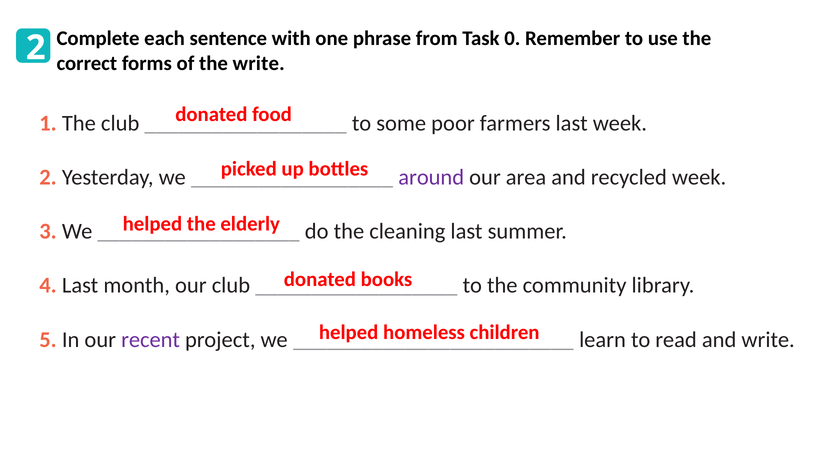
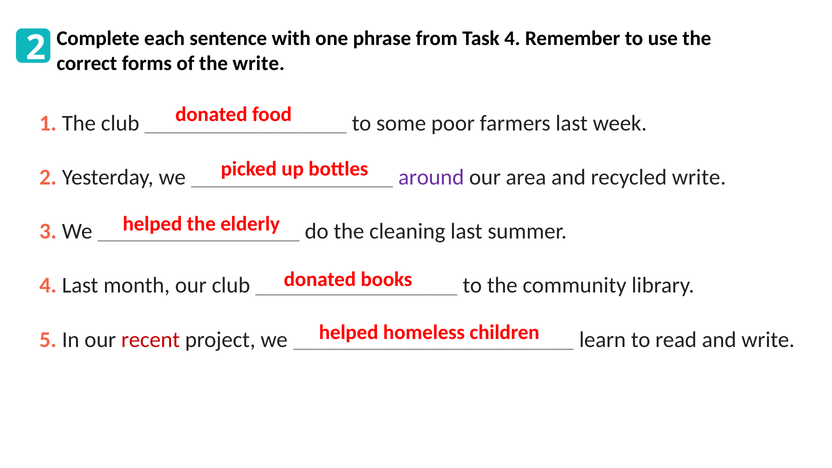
Task 0: 0 -> 4
recycled week: week -> write
recent colour: purple -> red
